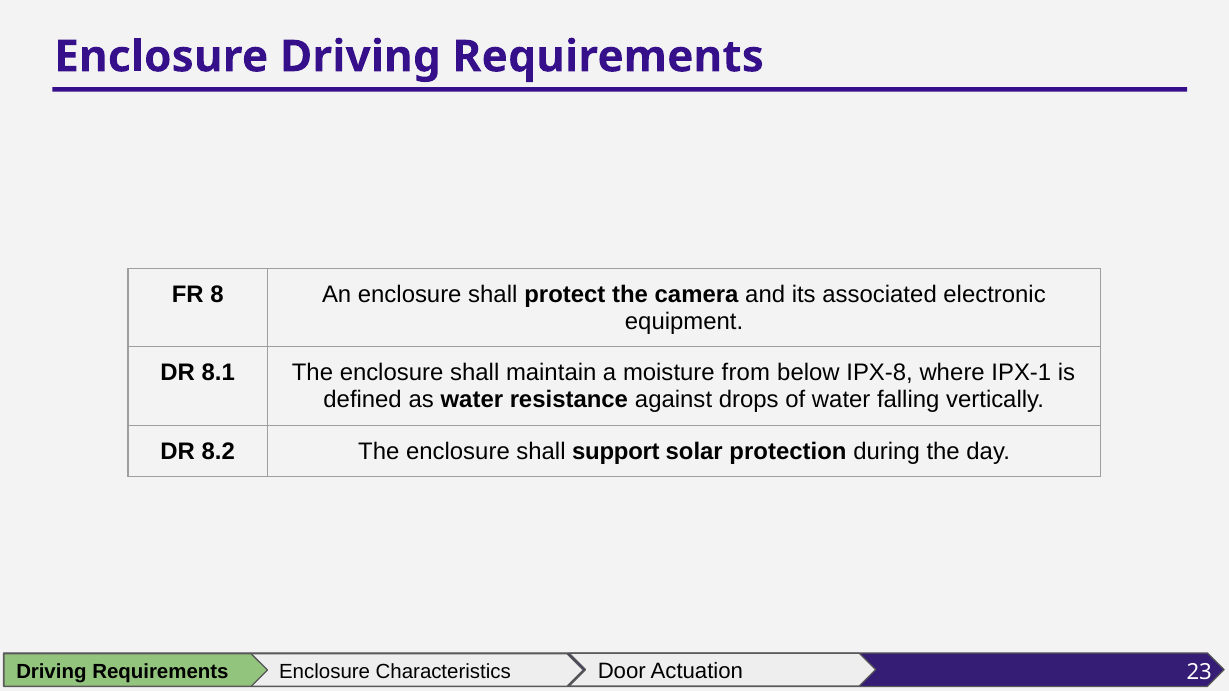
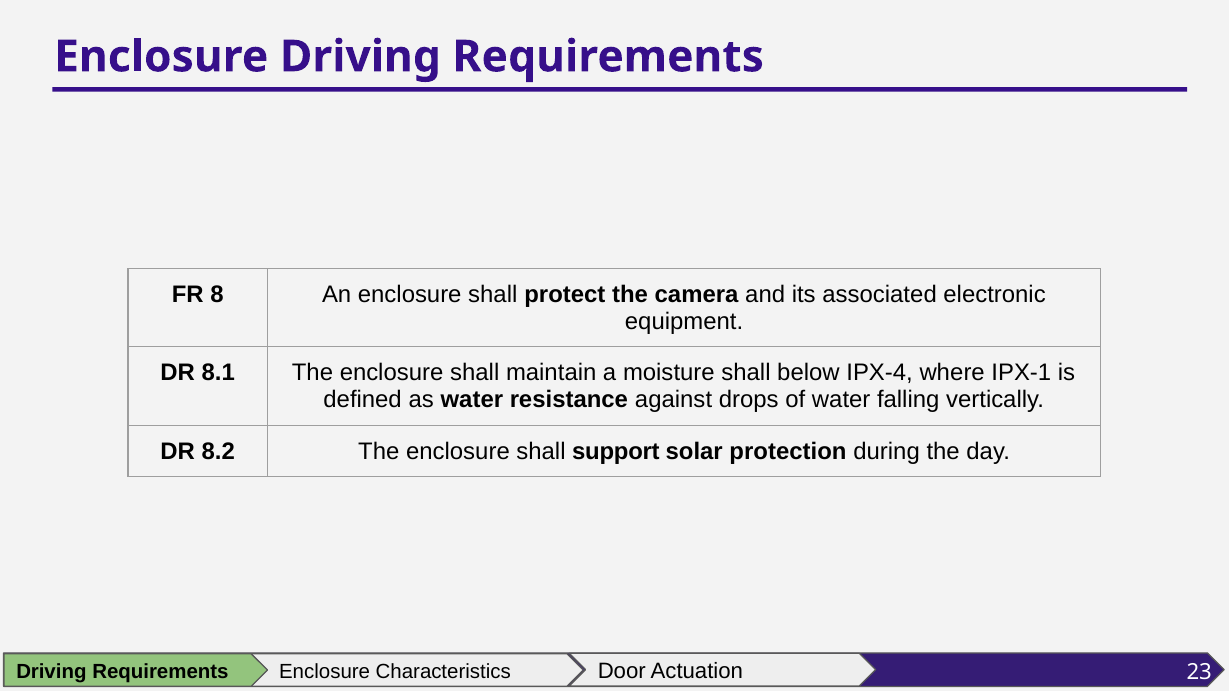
moisture from: from -> shall
IPX-8: IPX-8 -> IPX-4
